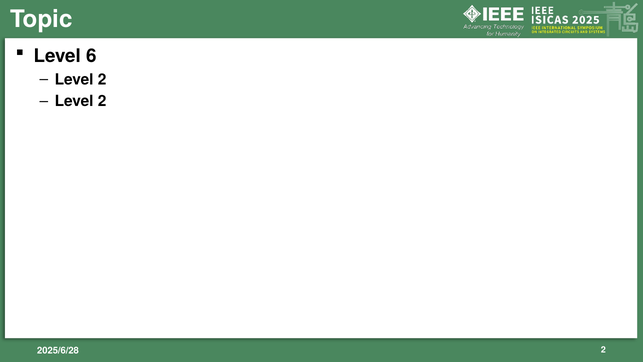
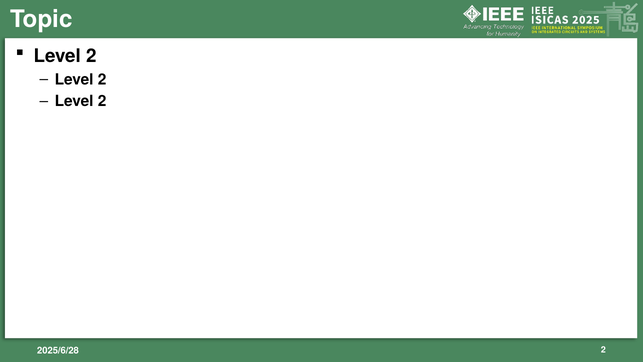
6 at (91, 56): 6 -> 2
